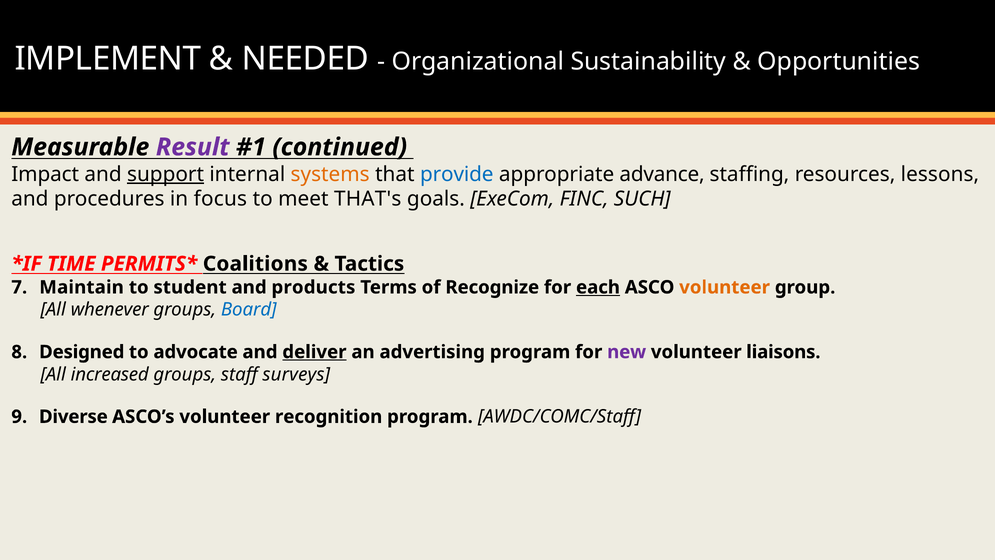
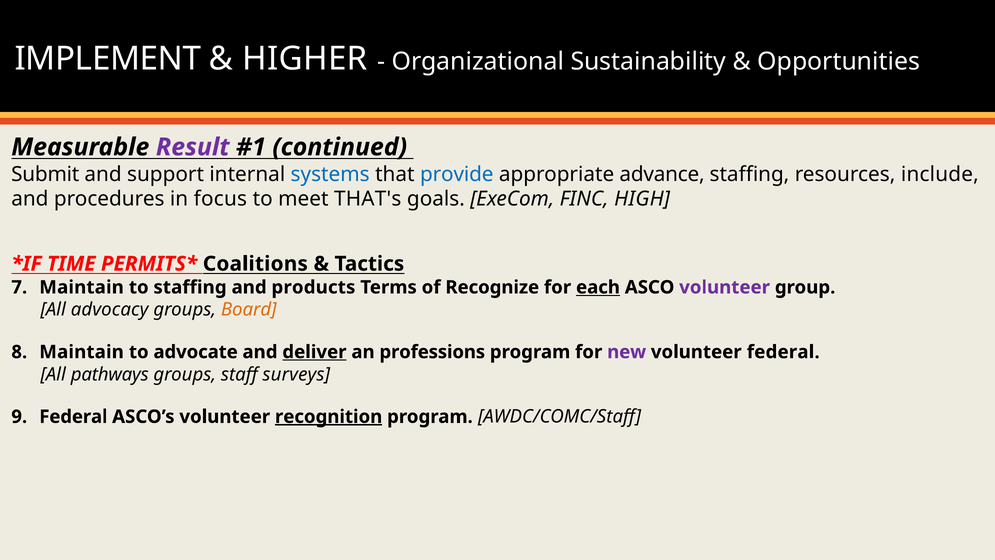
NEEDED: NEEDED -> HIGHER
Impact: Impact -> Submit
support underline: present -> none
systems colour: orange -> blue
lessons: lessons -> include
SUCH: SUCH -> HIGH
to student: student -> staffing
volunteer at (725, 287) colour: orange -> purple
whenever: whenever -> advocacy
Board colour: blue -> orange
Designed at (82, 352): Designed -> Maintain
advertising: advertising -> professions
volunteer liaisons: liaisons -> federal
increased: increased -> pathways
Diverse at (73, 416): Diverse -> Federal
recognition underline: none -> present
